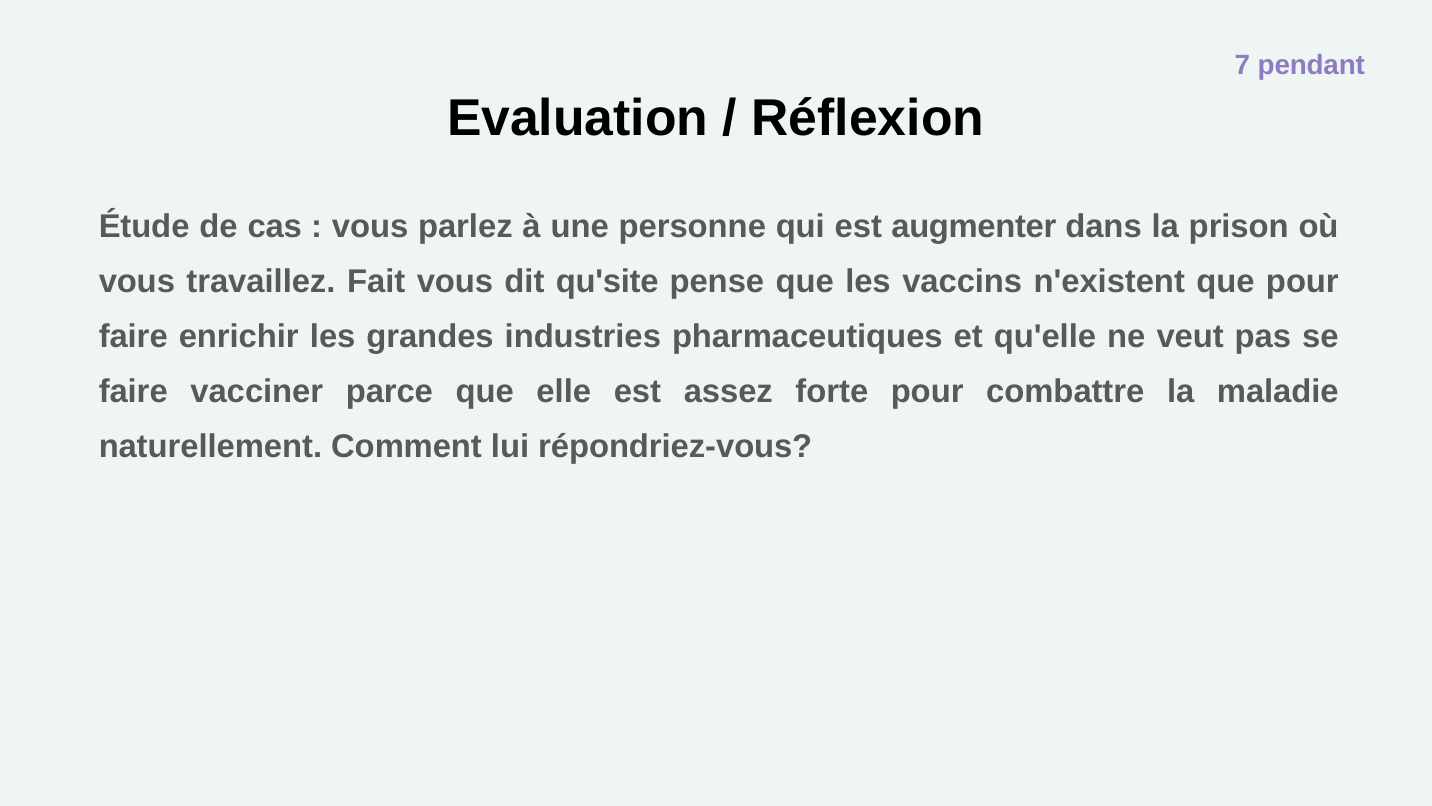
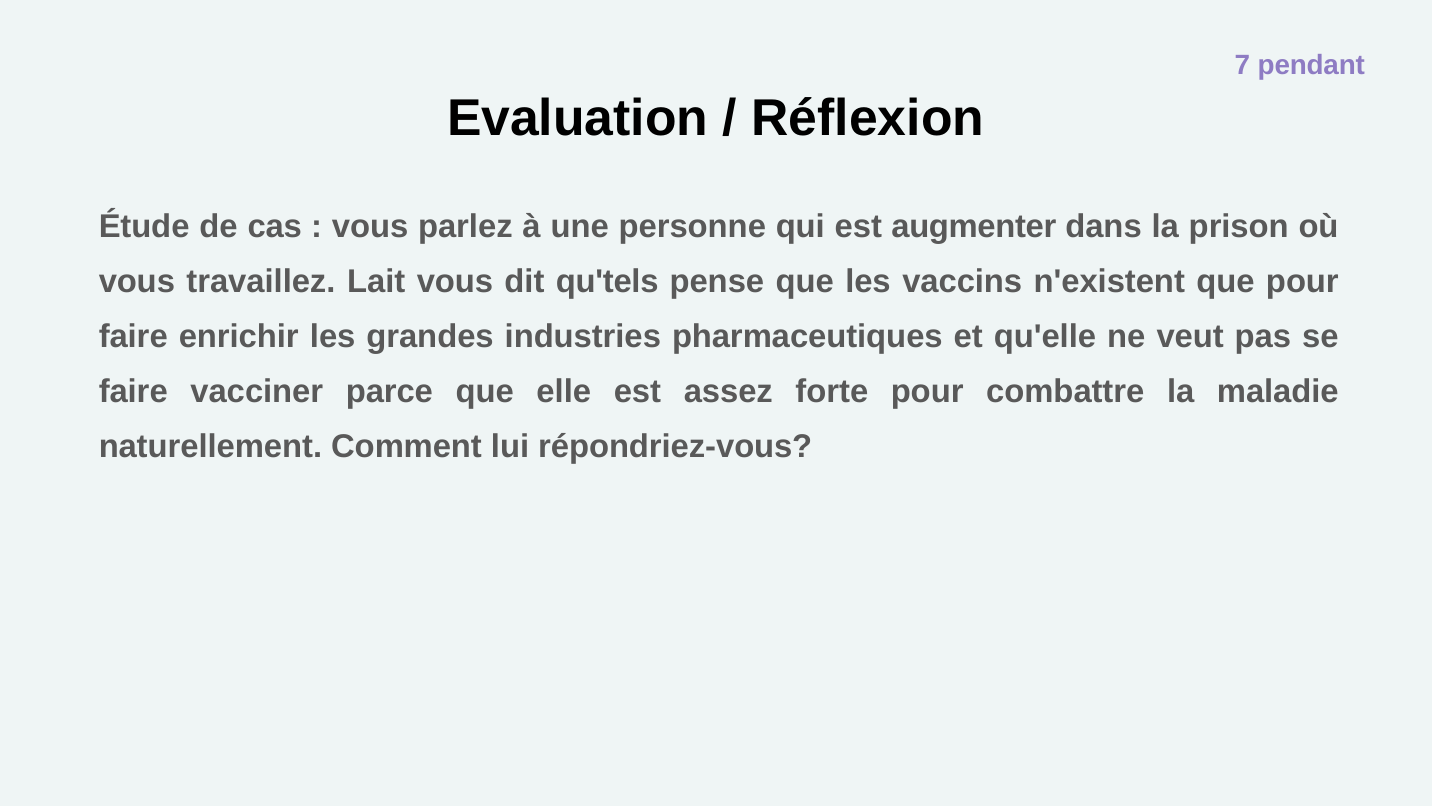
Fait: Fait -> Lait
qu'site: qu'site -> qu'tels
